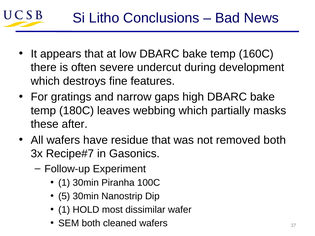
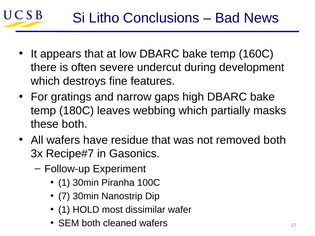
these after: after -> both
5: 5 -> 7
